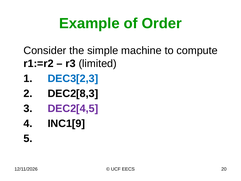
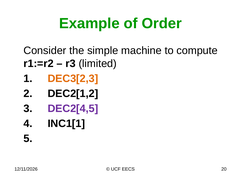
DEC3[2,3 colour: blue -> orange
DEC2[8,3: DEC2[8,3 -> DEC2[1,2
INC1[9: INC1[9 -> INC1[1
